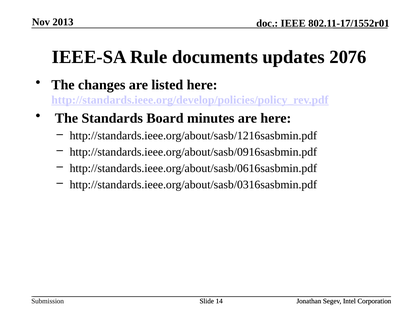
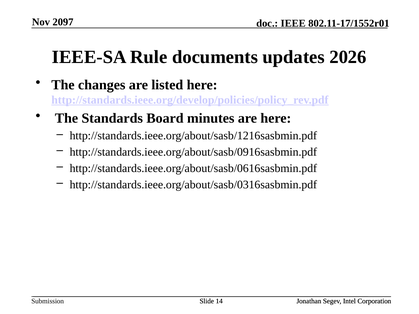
2013: 2013 -> 2097
2076: 2076 -> 2026
